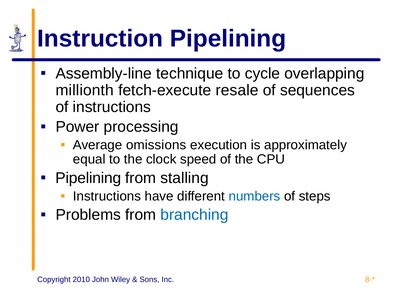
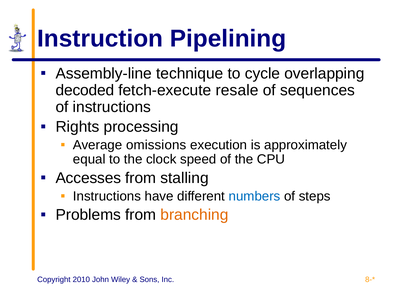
millionth: millionth -> decoded
Power: Power -> Rights
Pipelining at (88, 178): Pipelining -> Accesses
branching colour: blue -> orange
